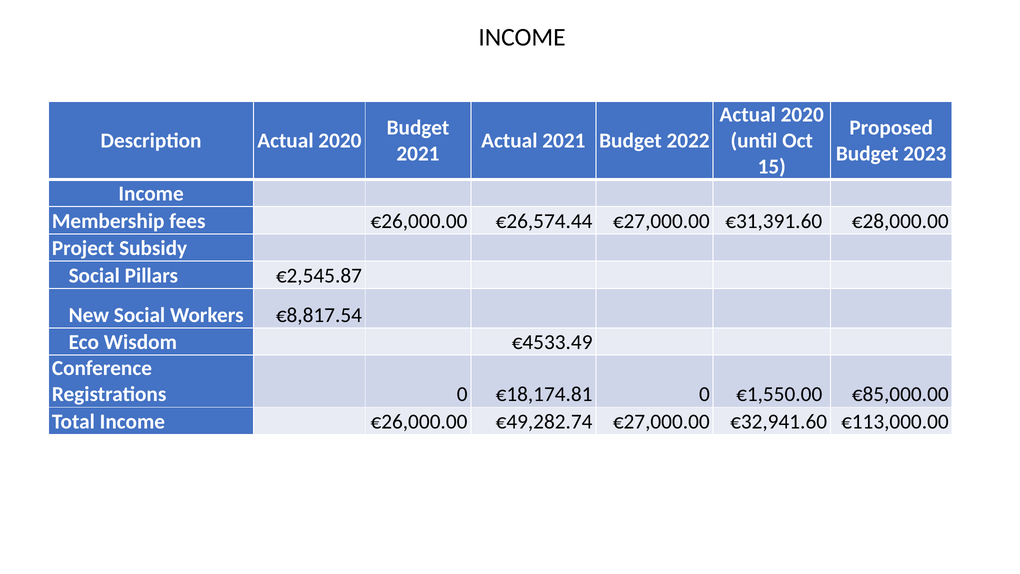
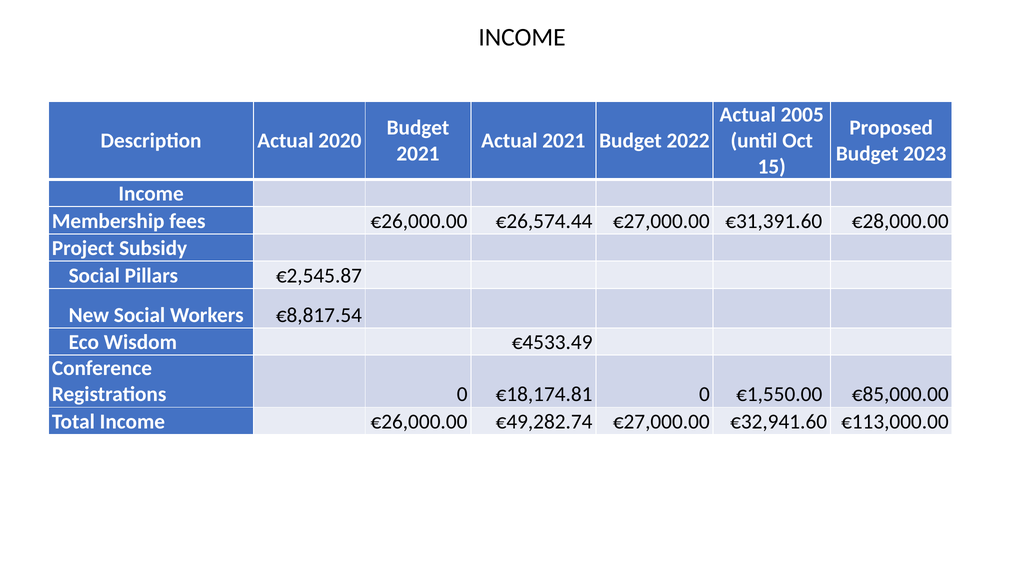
2020 at (802, 115): 2020 -> 2005
